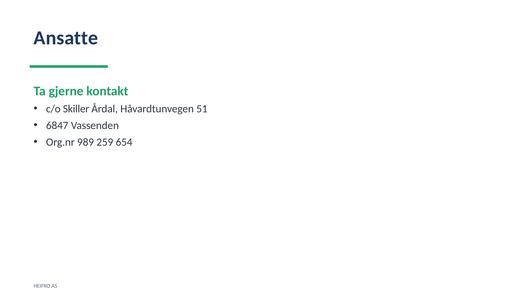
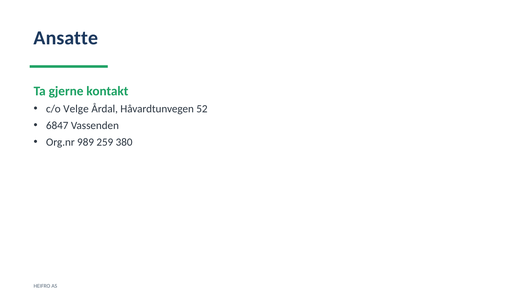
Skiller: Skiller -> Velge
51: 51 -> 52
654: 654 -> 380
